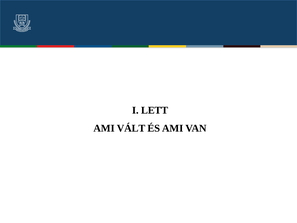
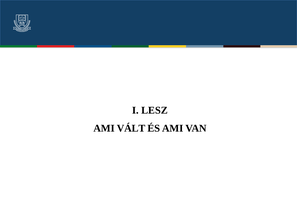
LETT: LETT -> LESZ
